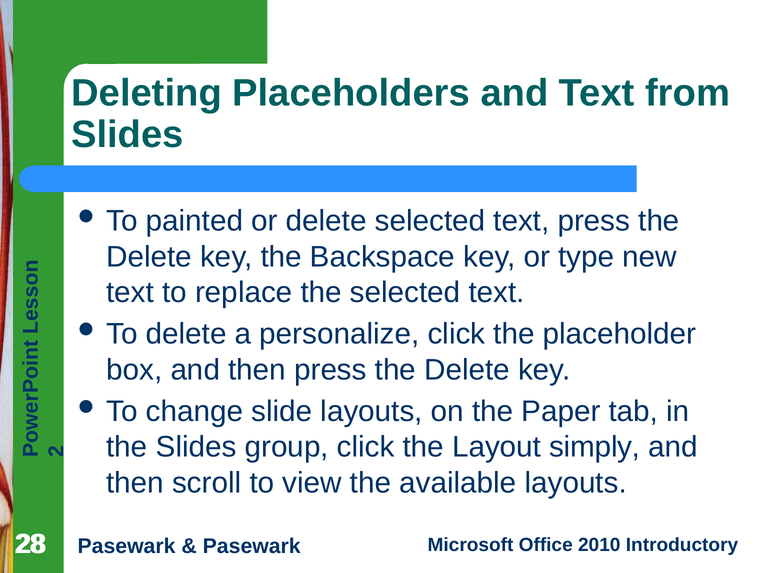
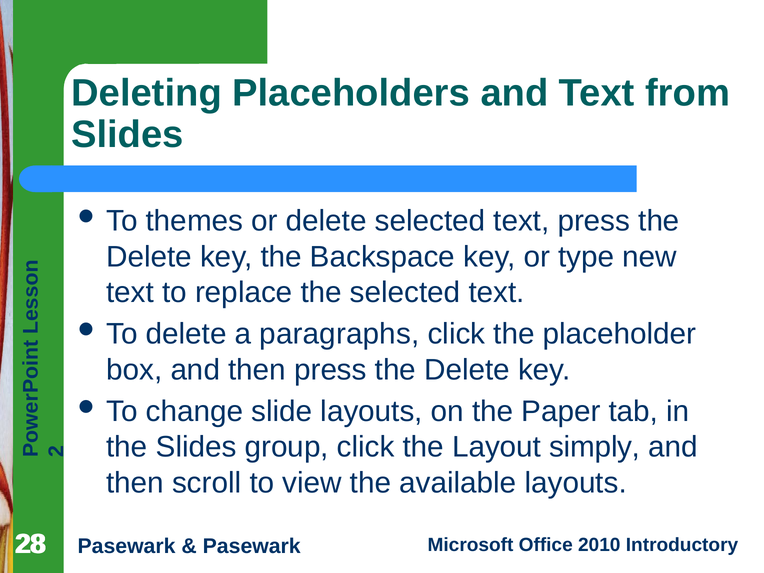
painted: painted -> themes
personalize: personalize -> paragraphs
